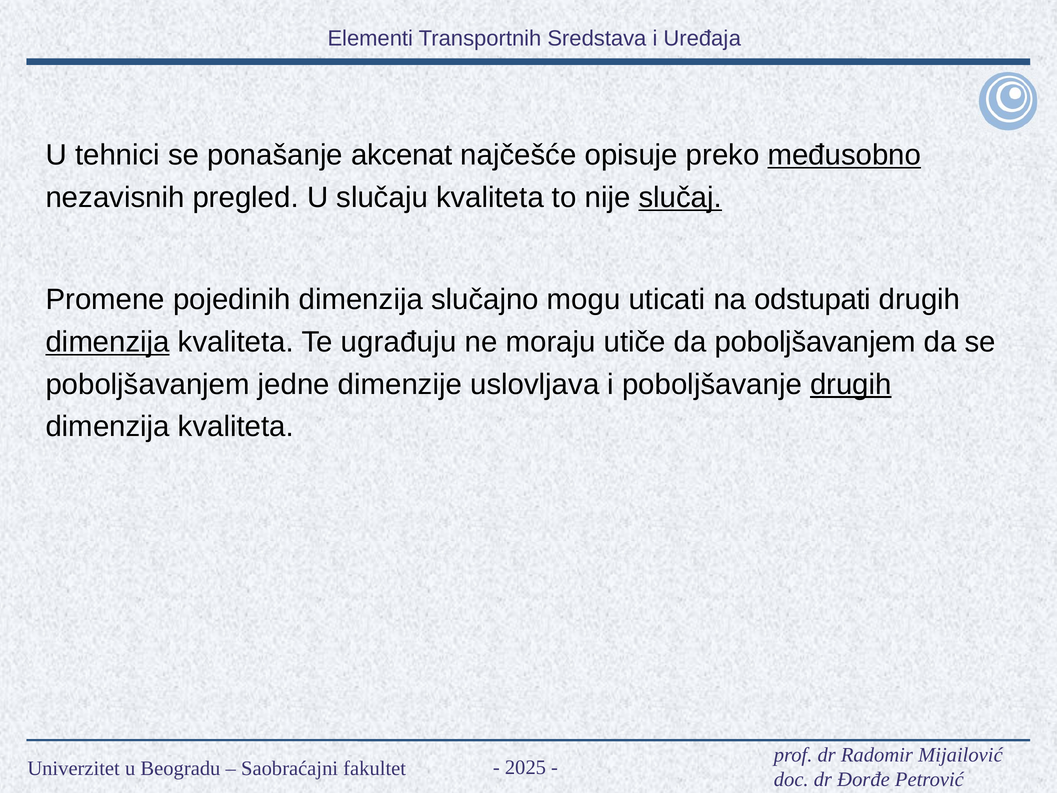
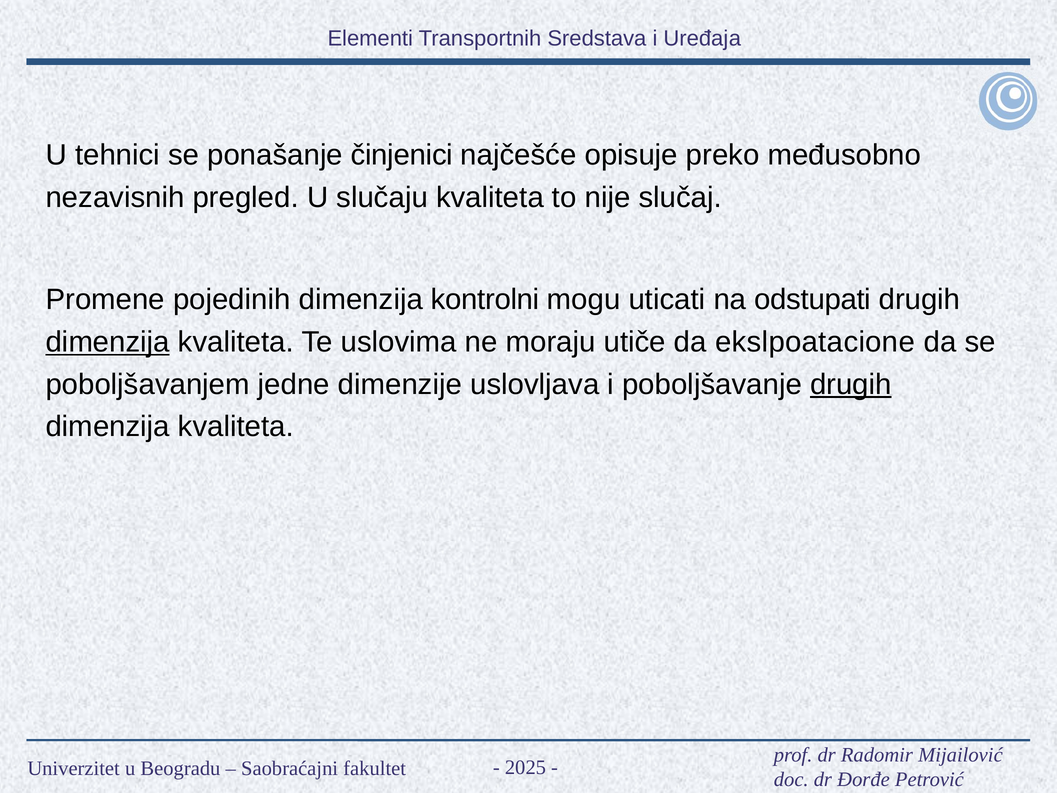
akcenat: akcenat -> činjenici
međusobno underline: present -> none
slučaj underline: present -> none
slučajno: slučajno -> kontrolni
ugrađuju: ugrađuju -> uslovima
da poboljšavanjem: poboljšavanjem -> ekslpoatacione
